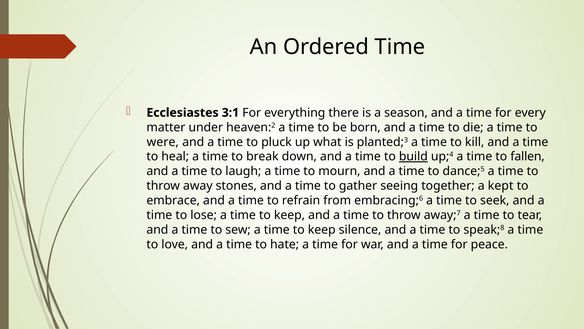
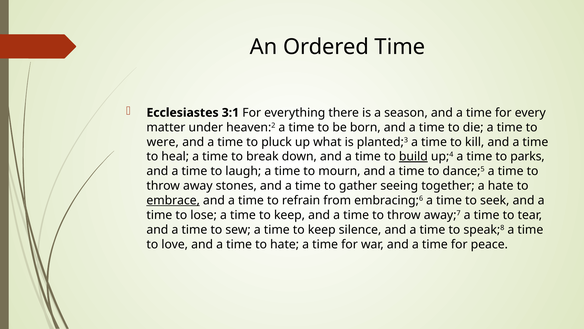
fallen: fallen -> parks
a kept: kept -> hate
embrace underline: none -> present
